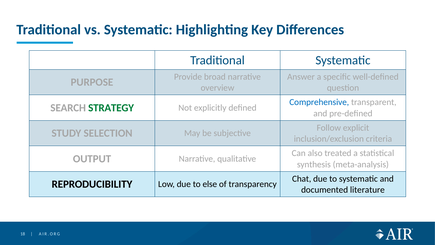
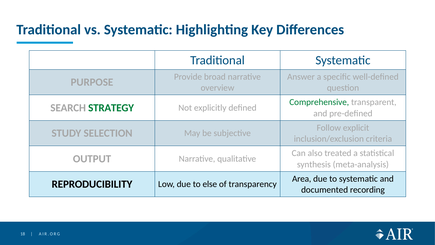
Comprehensive colour: blue -> green
Chat: Chat -> Area
literature: literature -> recording
